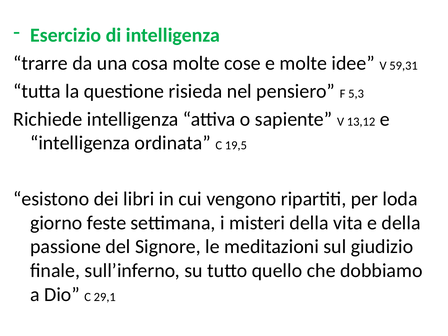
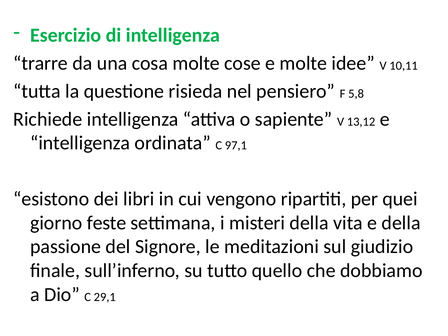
59,31: 59,31 -> 10,11
5,3: 5,3 -> 5,8
19,5: 19,5 -> 97,1
loda: loda -> quei
